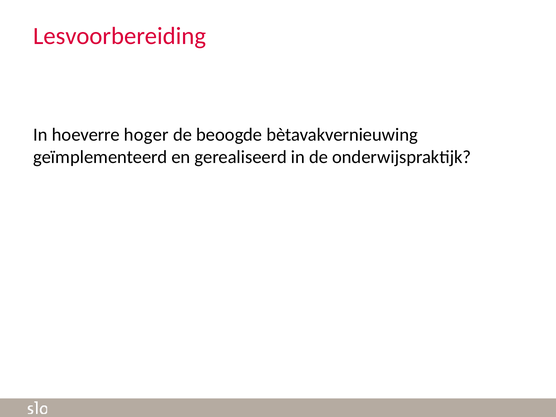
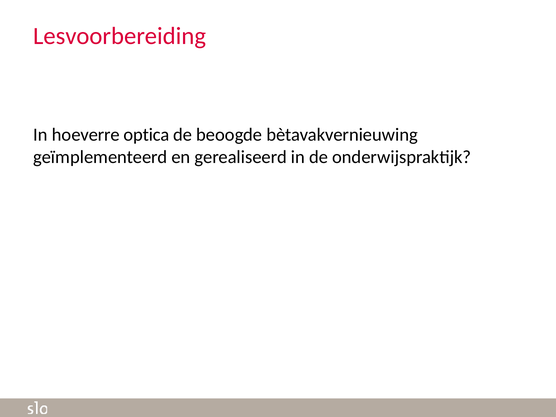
hoger: hoger -> optica
